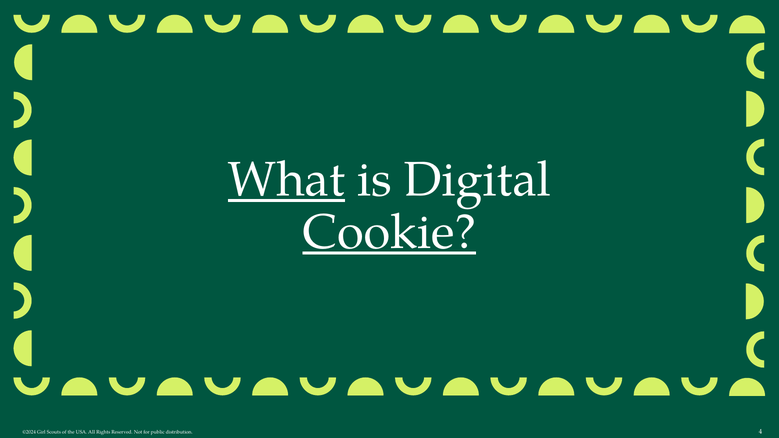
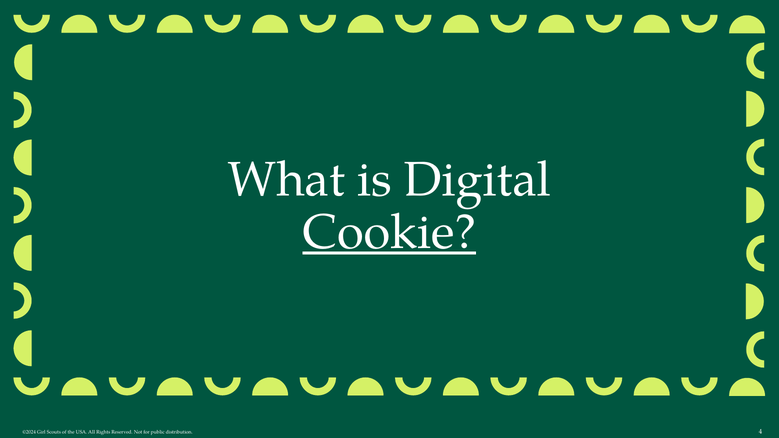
What underline: present -> none
